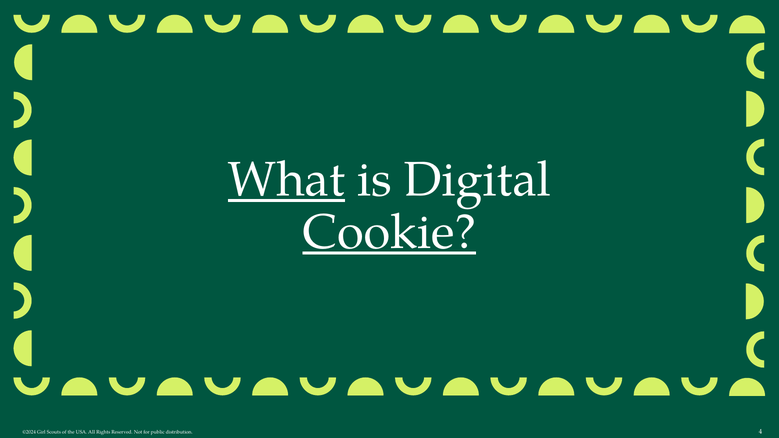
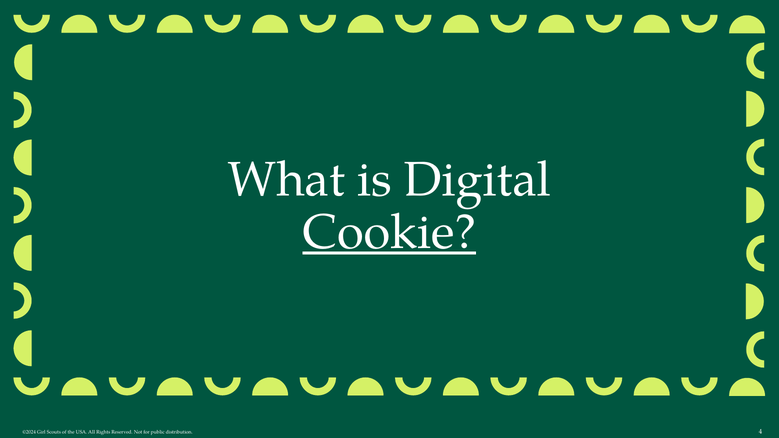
What underline: present -> none
